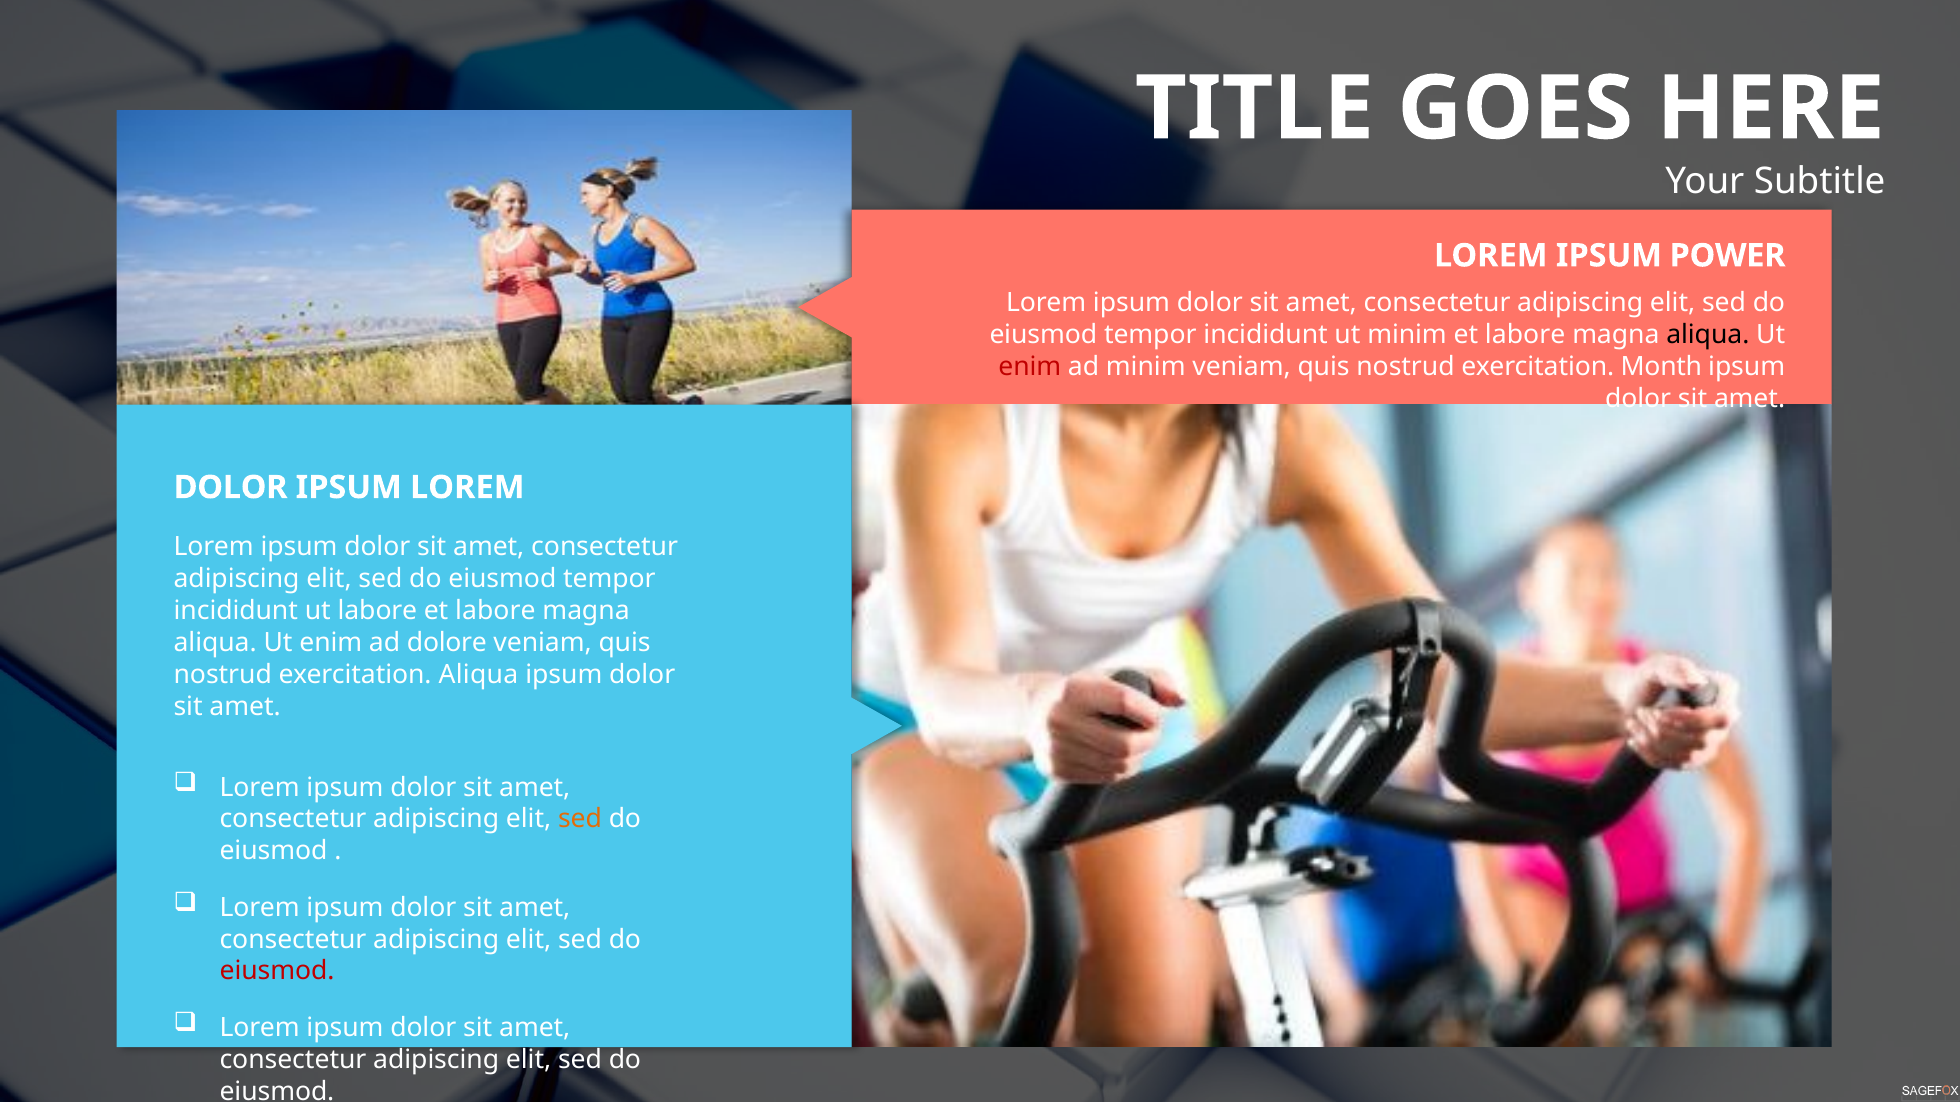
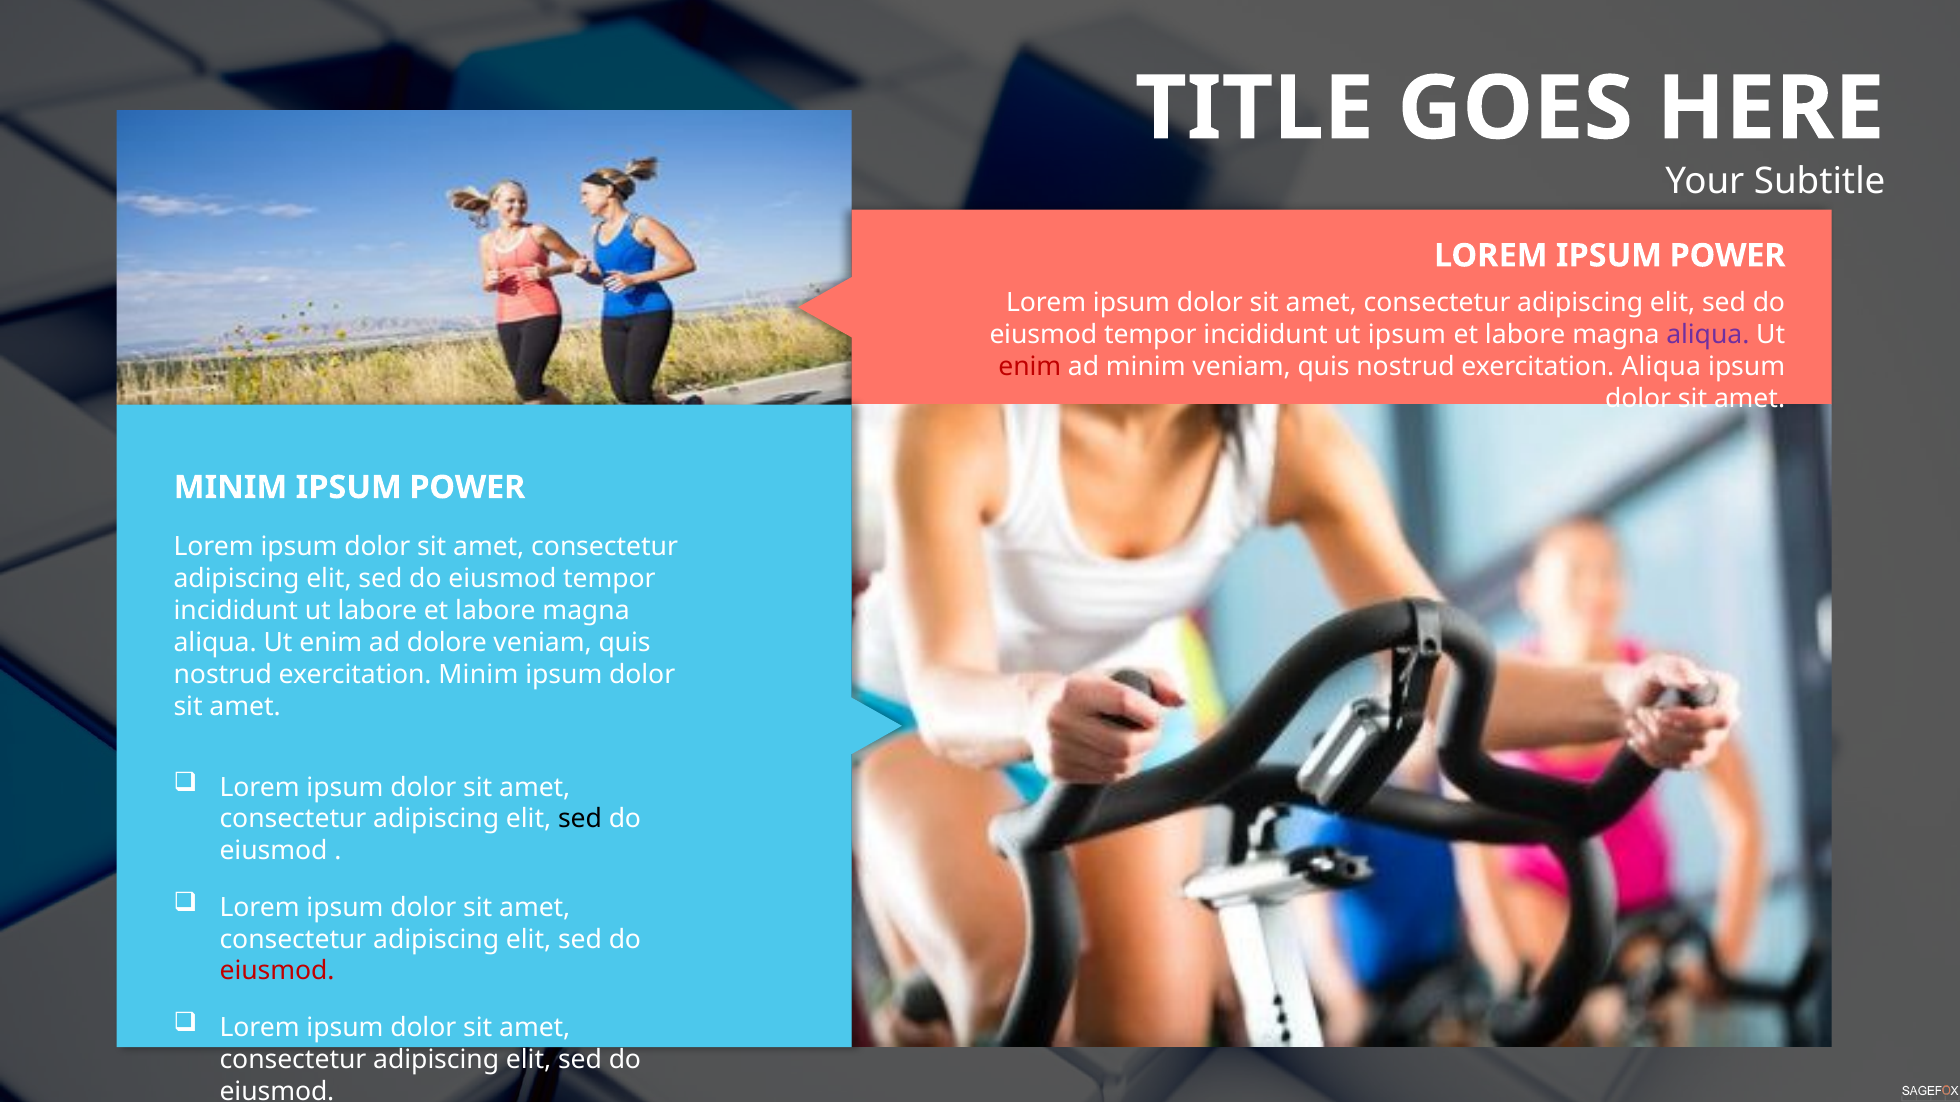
ut minim: minim -> ipsum
aliqua at (1708, 335) colour: black -> purple
exercitation Month: Month -> Aliqua
DOLOR at (231, 488): DOLOR -> MINIM
LOREM at (467, 488): LOREM -> POWER
exercitation Aliqua: Aliqua -> Minim
sed at (580, 820) colour: orange -> black
